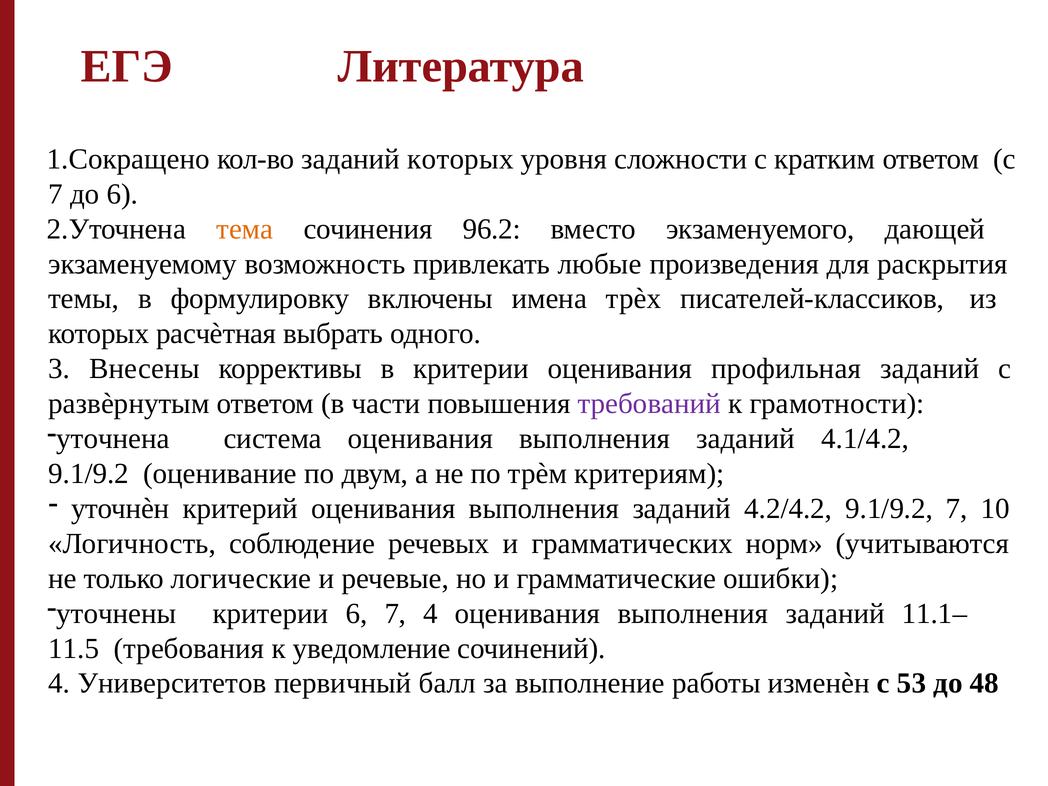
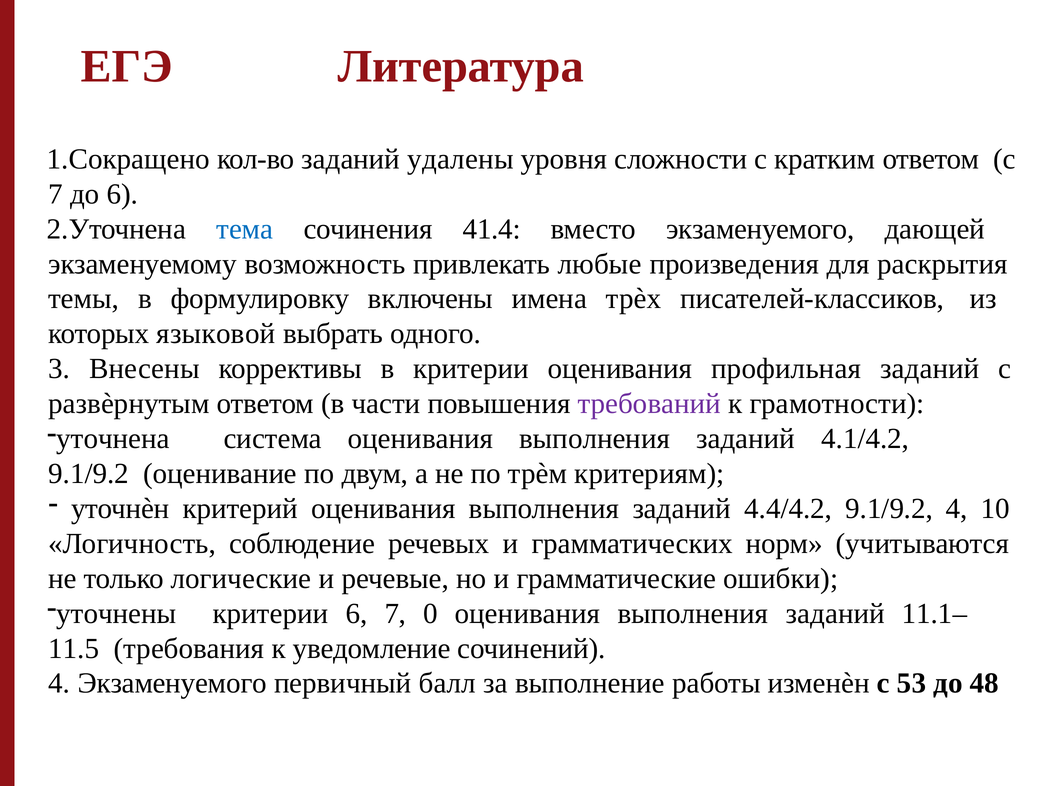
заданий которых: которых -> удалены
тема colour: orange -> blue
96.2: 96.2 -> 41.4
расчѐтная: расчѐтная -> языковой
4.2/4.2: 4.2/4.2 -> 4.4/4.2
9.1/9.2 7: 7 -> 4
7 4: 4 -> 0
4 Университетов: Университетов -> Экзаменуемого
